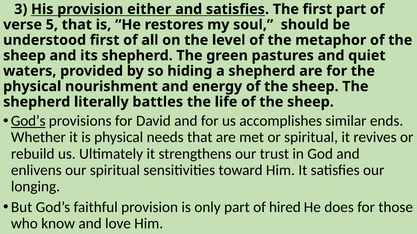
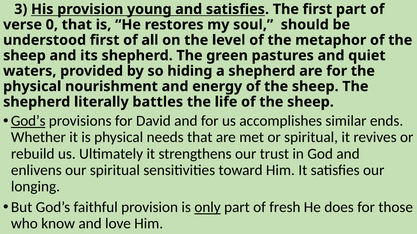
either: either -> young
5: 5 -> 0
only underline: none -> present
hired: hired -> fresh
